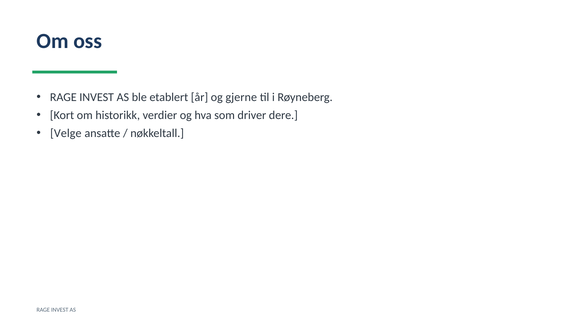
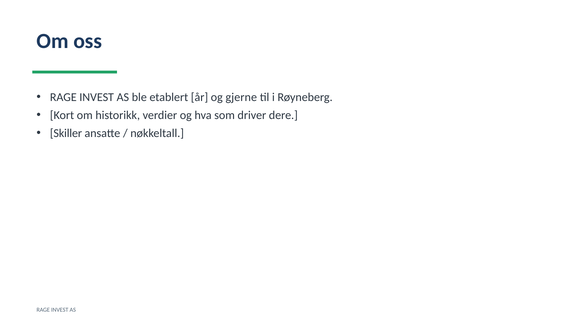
Velge: Velge -> Skiller
